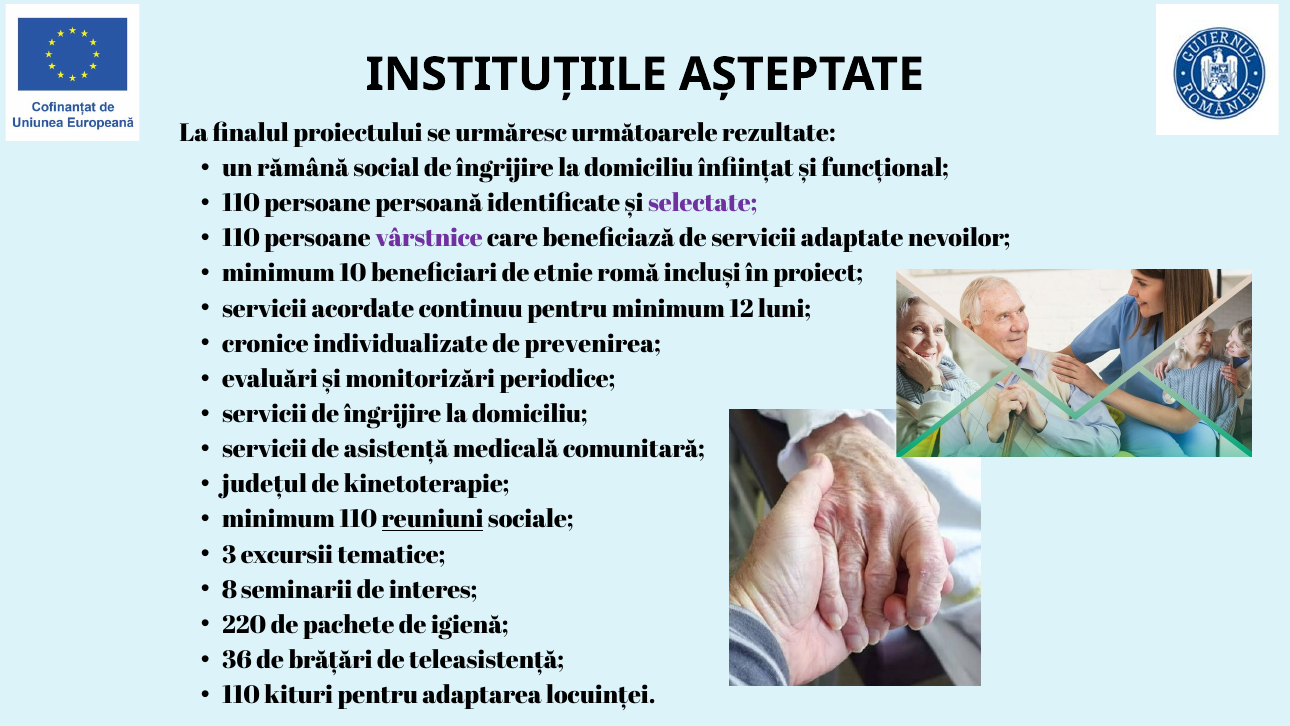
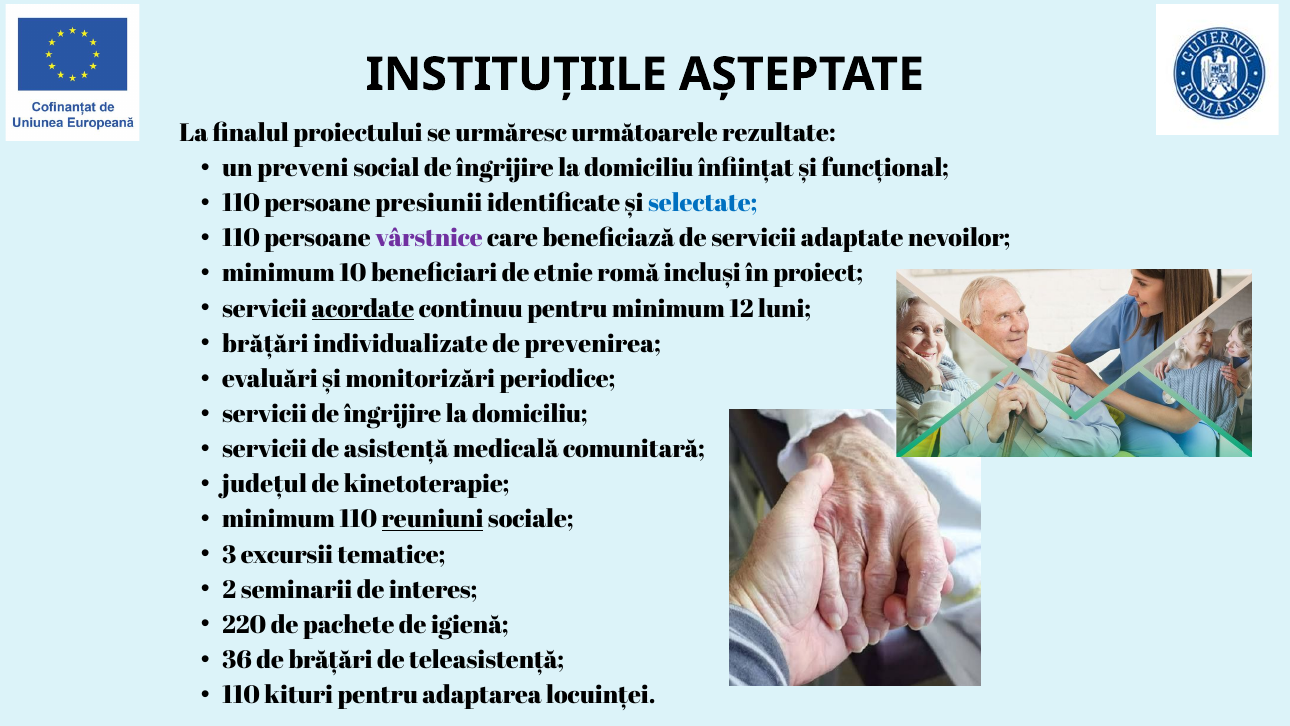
rămână: rămână -> preveni
persoană: persoană -> presiunii
selectate colour: purple -> blue
acordate underline: none -> present
cronice at (265, 344): cronice -> brățări
8: 8 -> 2
